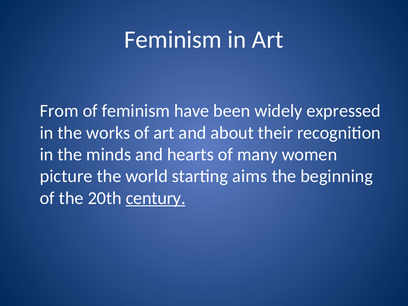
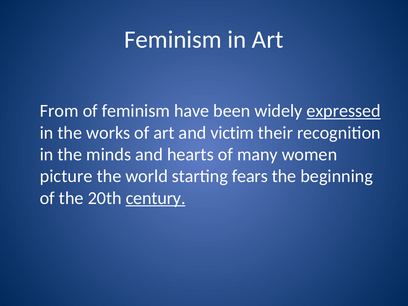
expressed underline: none -> present
about: about -> victim
aims: aims -> fears
